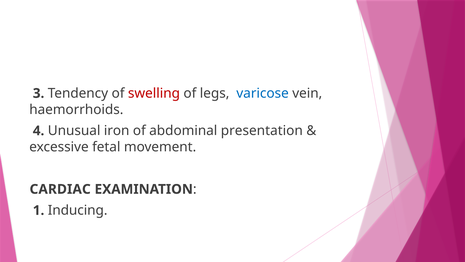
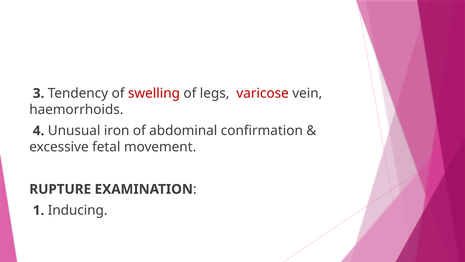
varicose colour: blue -> red
presentation: presentation -> confirmation
CARDIAC: CARDIAC -> RUPTURE
